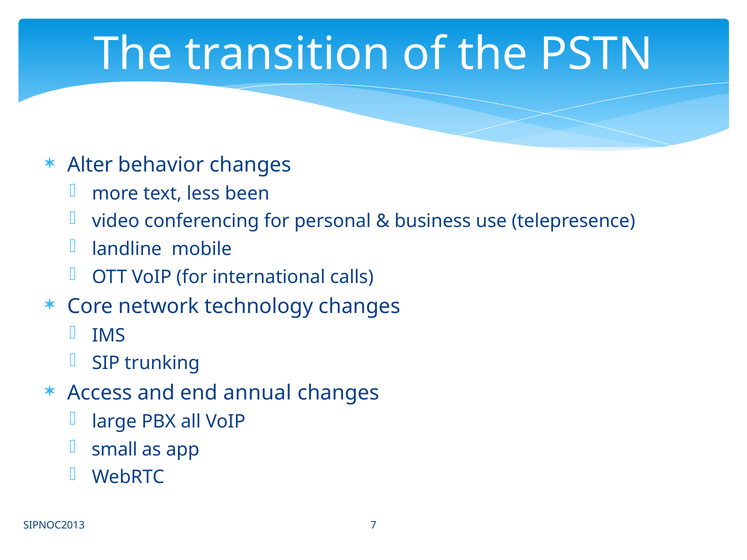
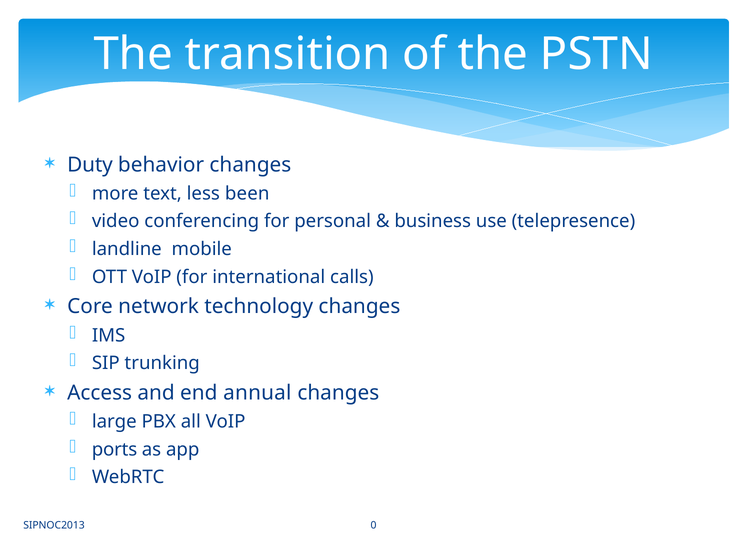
Alter: Alter -> Duty
small: small -> ports
7: 7 -> 0
